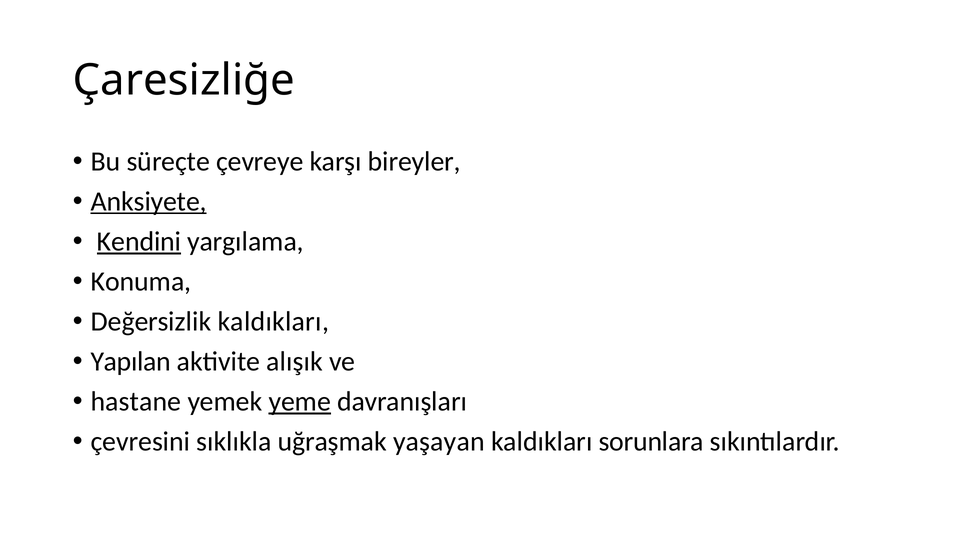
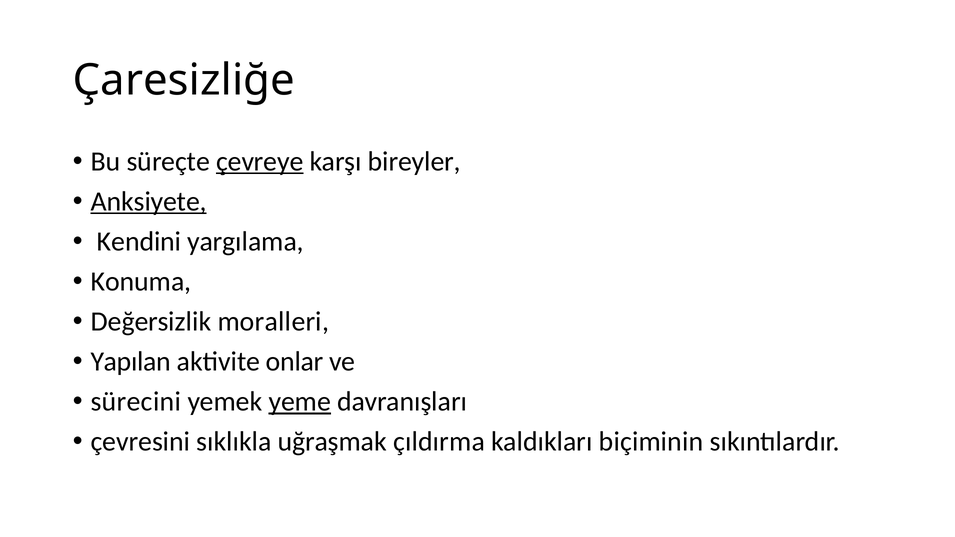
çevreye underline: none -> present
Kendini underline: present -> none
Değersizlik kaldıkları: kaldıkları -> moralleri
alışık: alışık -> onlar
hastane: hastane -> sürecini
yaşayan: yaşayan -> çıldırma
sorunlara: sorunlara -> biçiminin
